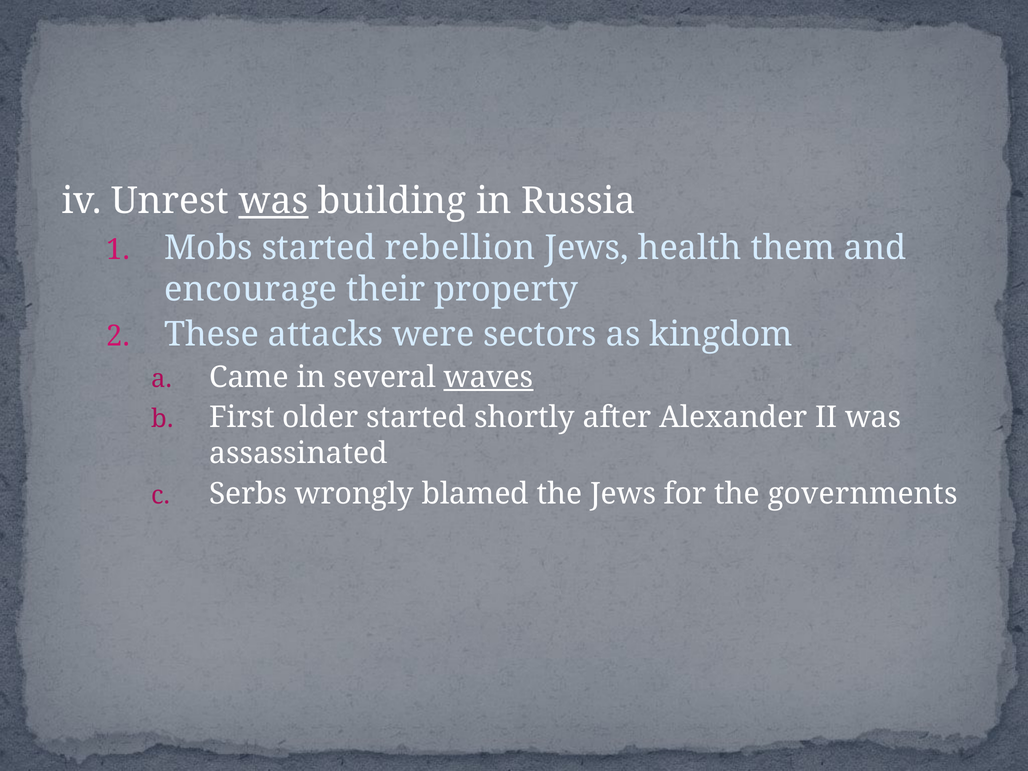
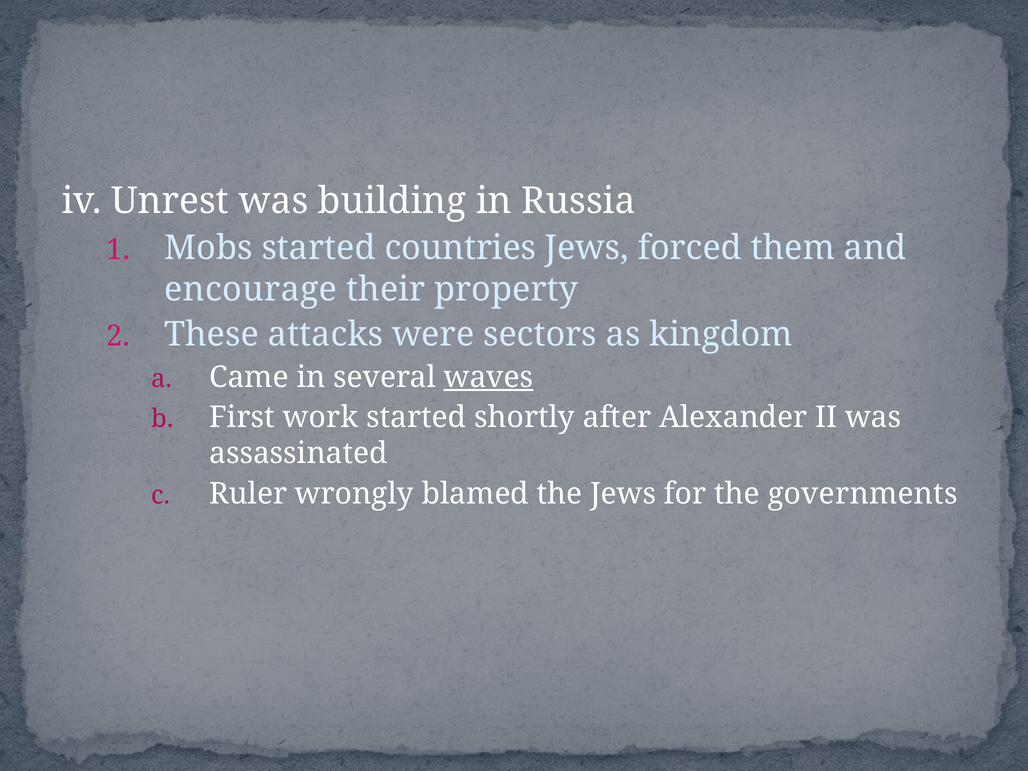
was at (273, 201) underline: present -> none
rebellion: rebellion -> countries
health: health -> forced
older: older -> work
Serbs: Serbs -> Ruler
